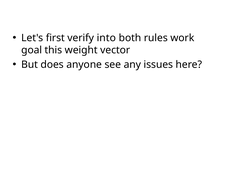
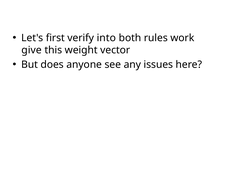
goal: goal -> give
